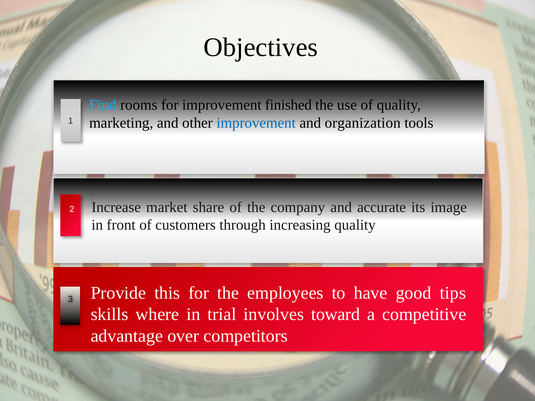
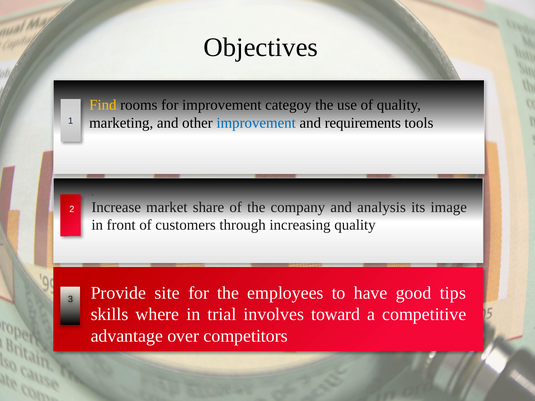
Find colour: light blue -> yellow
finished: finished -> categoy
organization: organization -> requirements
accurate: accurate -> analysis
this: this -> site
